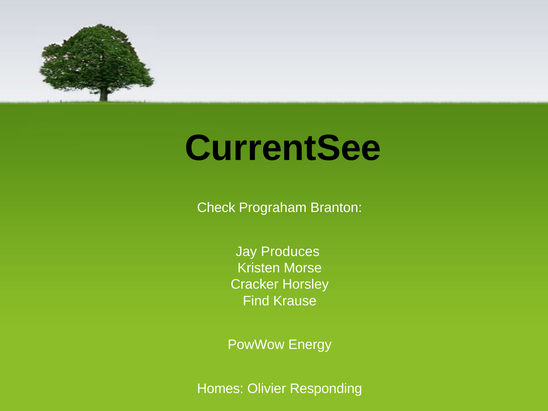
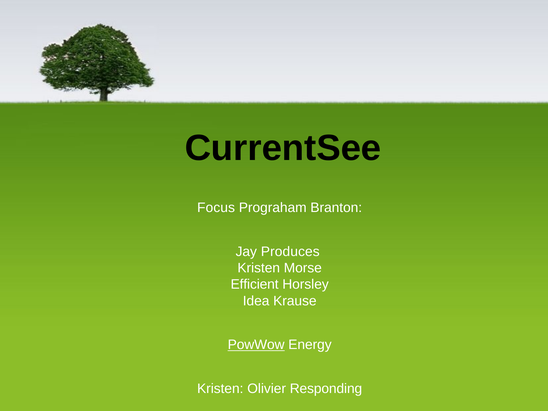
Check: Check -> Focus
Cracker: Cracker -> Efficient
Find: Find -> Idea
PowWow underline: none -> present
Homes at (220, 389): Homes -> Kristen
